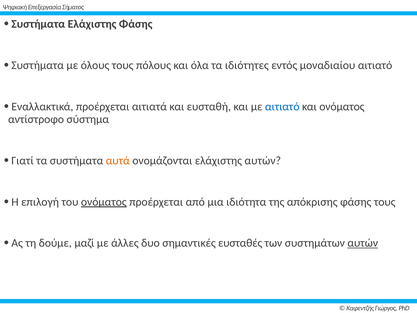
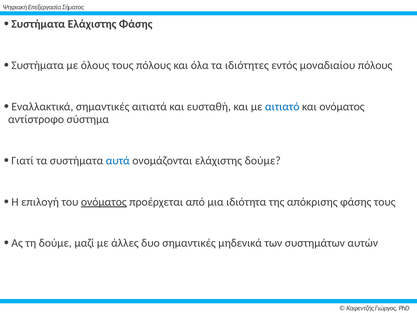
μοναδιαίου αιτιατό: αιτιατό -> πόλους
Εναλλακτικά προέρχεται: προέρχεται -> σημαντικές
αυτά colour: orange -> blue
ελάχιστης αυτών: αυτών -> δούμε
ευσταθές: ευσταθές -> μηδενικά
αυτών at (363, 243) underline: present -> none
